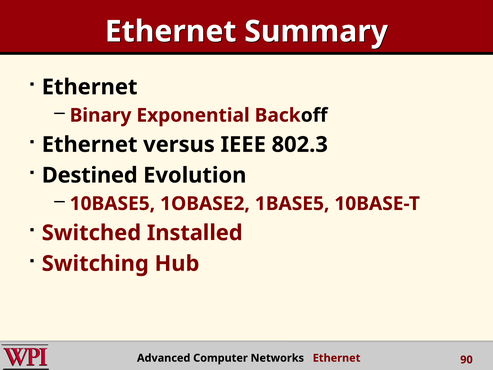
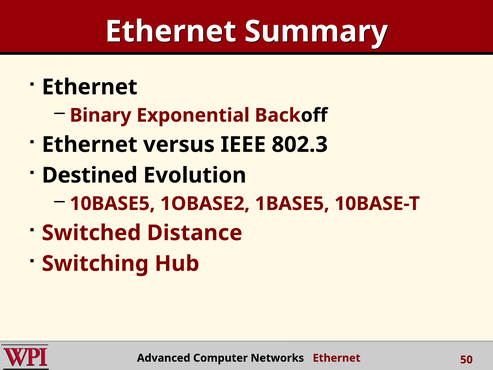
Installed: Installed -> Distance
90: 90 -> 50
